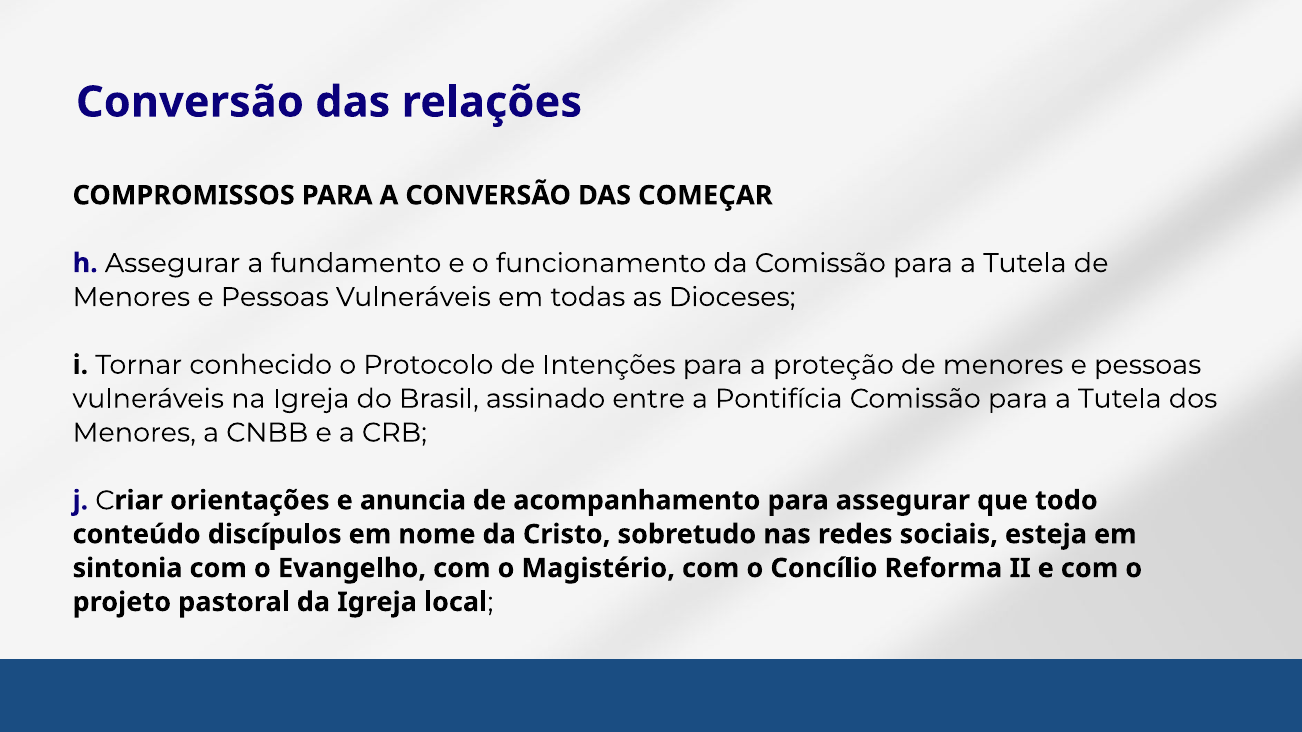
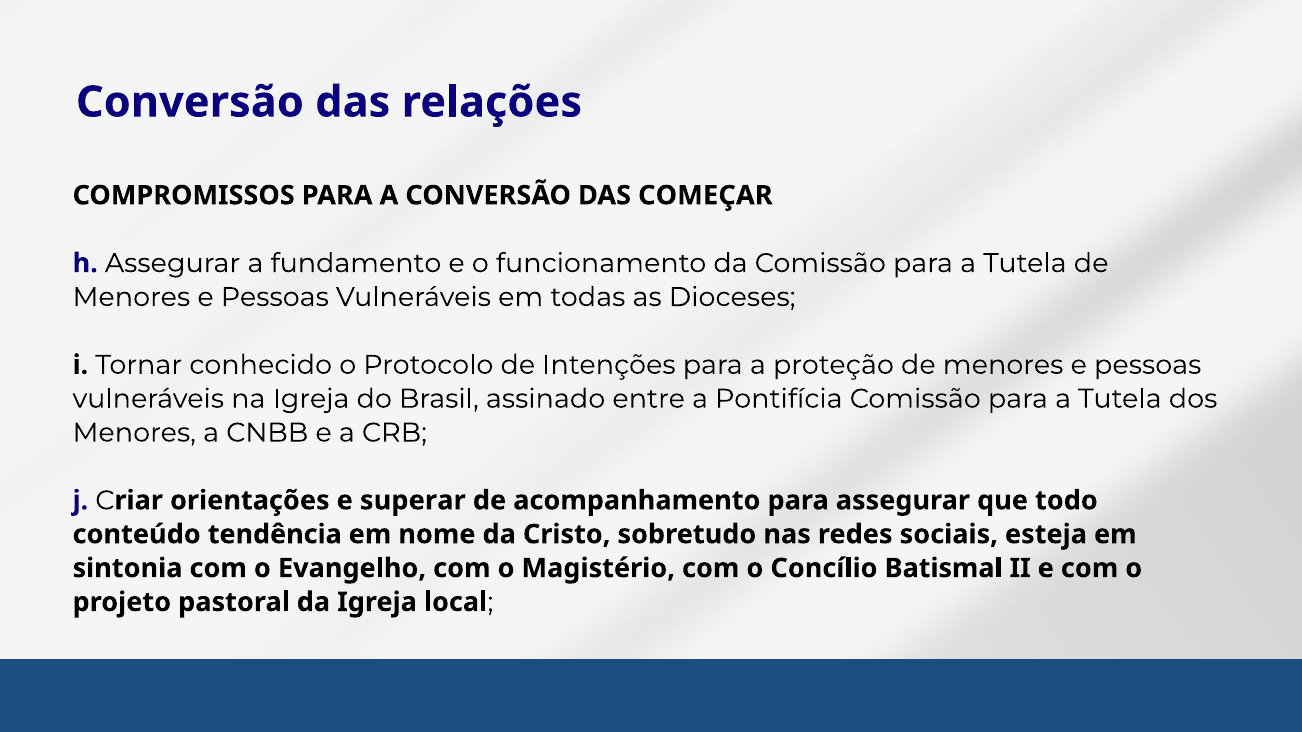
anuncia: anuncia -> superar
discípulos: discípulos -> tendência
Reforma: Reforma -> Batismal
